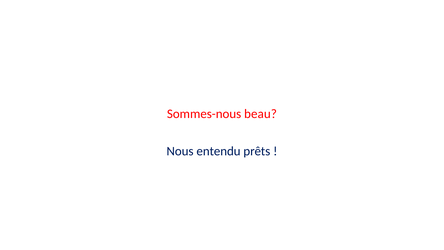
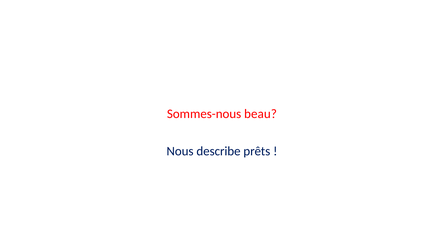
entendu: entendu -> describe
